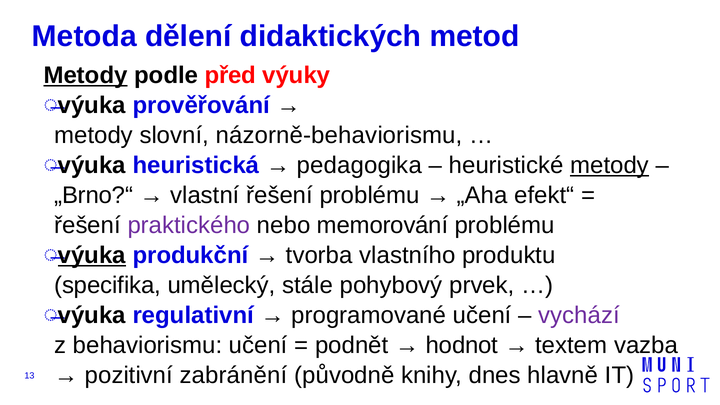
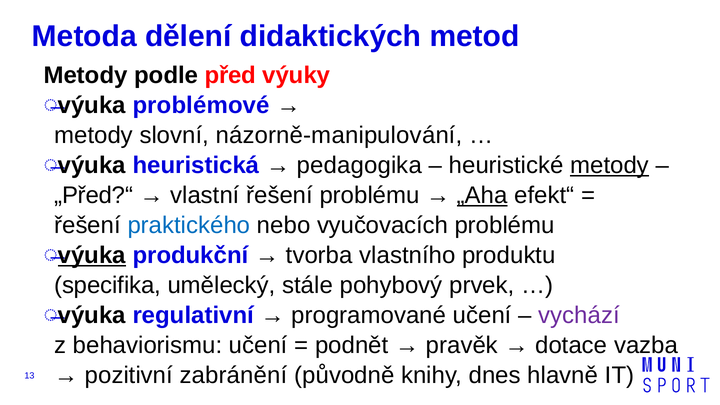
Metody at (86, 75) underline: present -> none
prověřování: prověřování -> problémové
názorně-behaviorismu: názorně-behaviorismu -> názorně-manipulování
„Brno?“: „Brno?“ -> „Před?“
„Aha underline: none -> present
praktického colour: purple -> blue
memorování: memorování -> vyučovacích
hodnot: hodnot -> pravěk
textem: textem -> dotace
